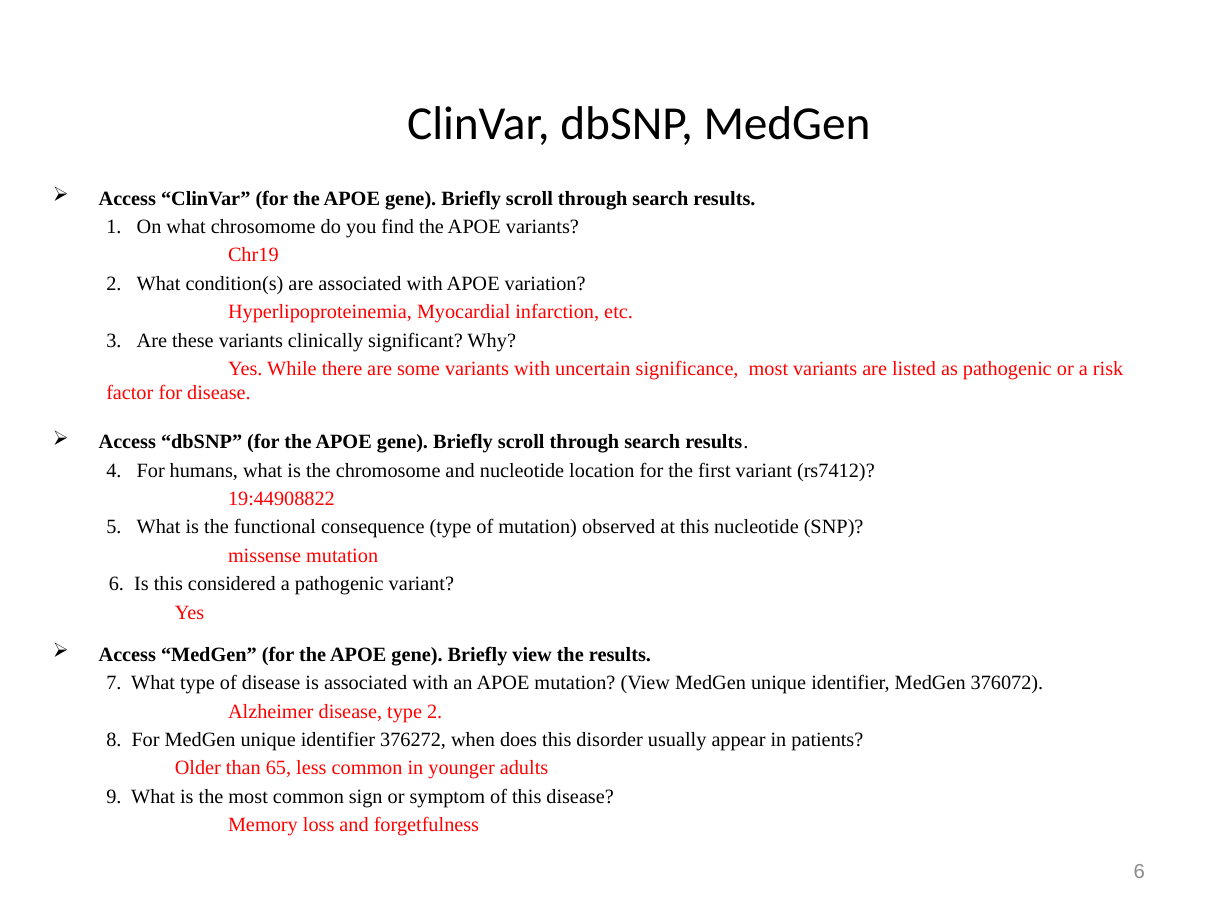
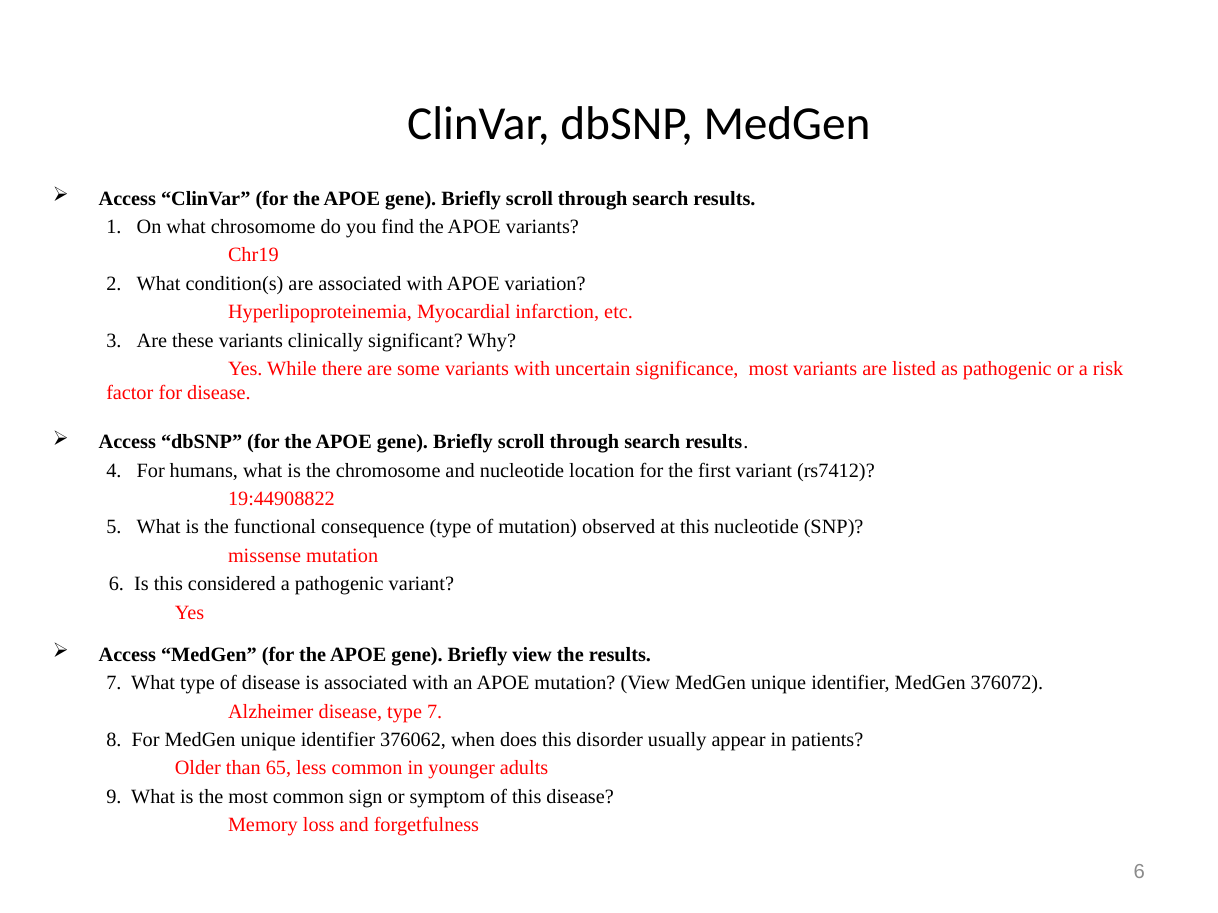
type 2: 2 -> 7
376272: 376272 -> 376062
